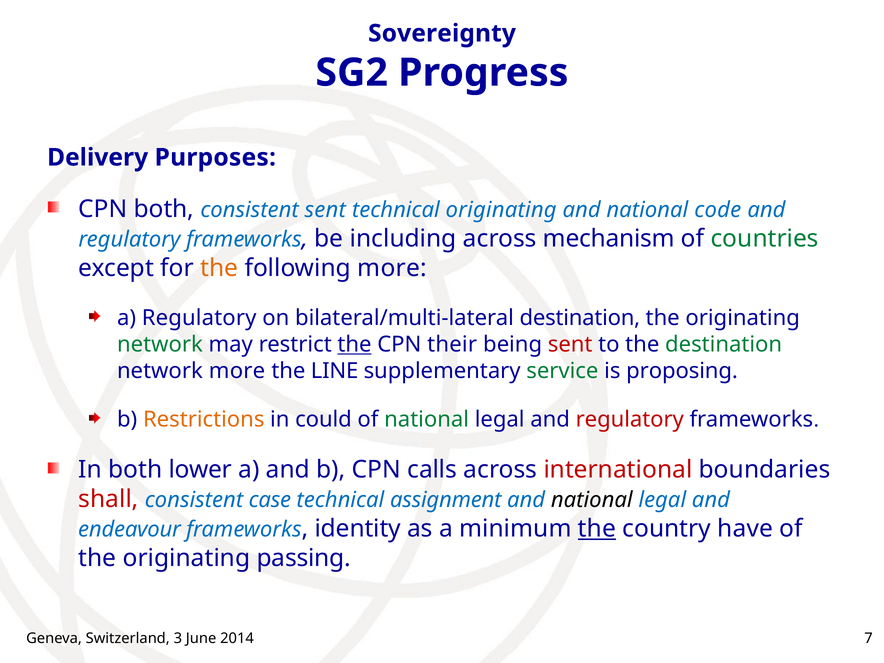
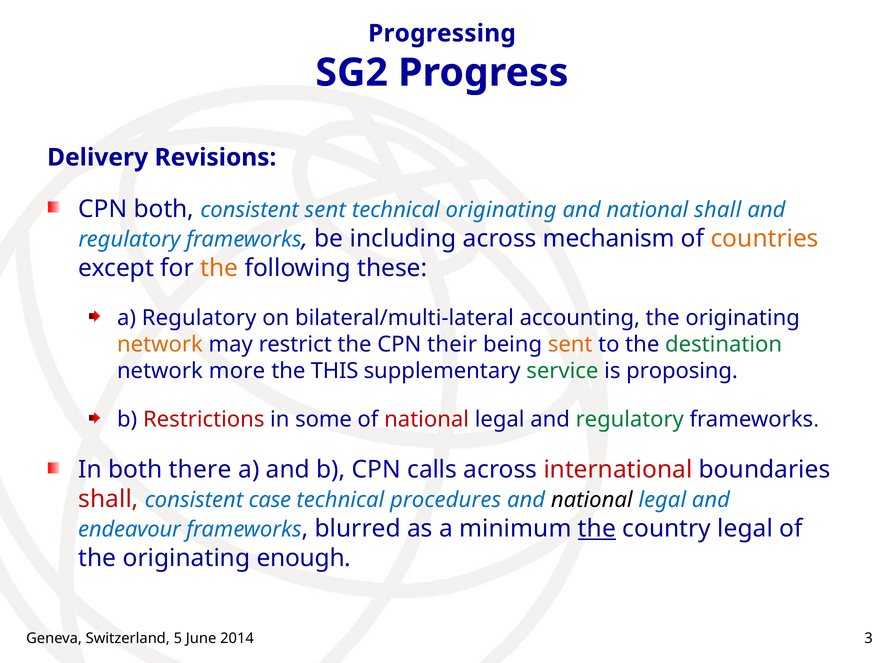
Sovereignty: Sovereignty -> Progressing
Purposes: Purposes -> Revisions
national code: code -> shall
countries colour: green -> orange
following more: more -> these
bilateral/multi-lateral destination: destination -> accounting
network at (160, 344) colour: green -> orange
the at (355, 344) underline: present -> none
sent at (570, 344) colour: red -> orange
LINE: LINE -> THIS
Restrictions colour: orange -> red
could: could -> some
national at (427, 420) colour: green -> red
regulatory at (630, 420) colour: red -> green
lower: lower -> there
assignment: assignment -> procedures
identity: identity -> blurred
country have: have -> legal
passing: passing -> enough
3: 3 -> 5
7: 7 -> 3
